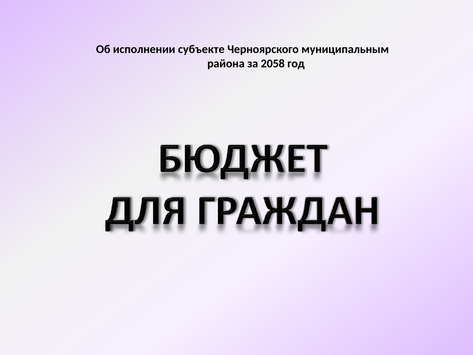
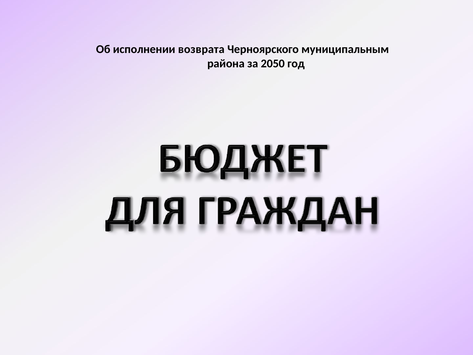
субъекте: субъекте -> возврата
2058: 2058 -> 2050
